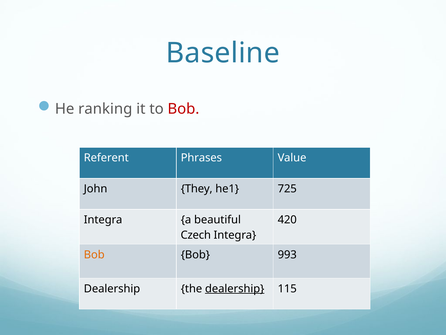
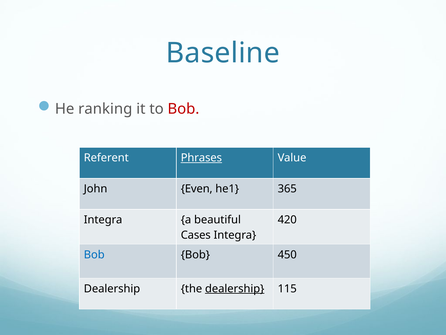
Phrases underline: none -> present
They: They -> Even
725: 725 -> 365
Czech: Czech -> Cases
Bob at (94, 254) colour: orange -> blue
993: 993 -> 450
